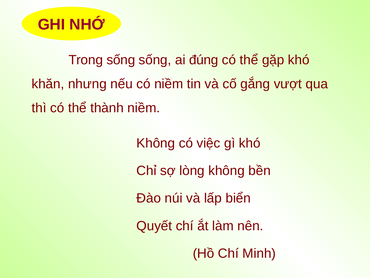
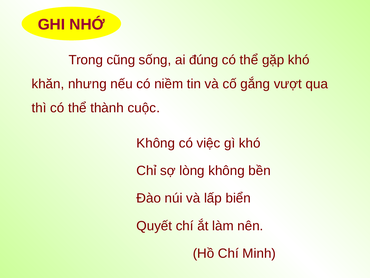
Trong sống: sống -> cũng
thành niềm: niềm -> cuộc
